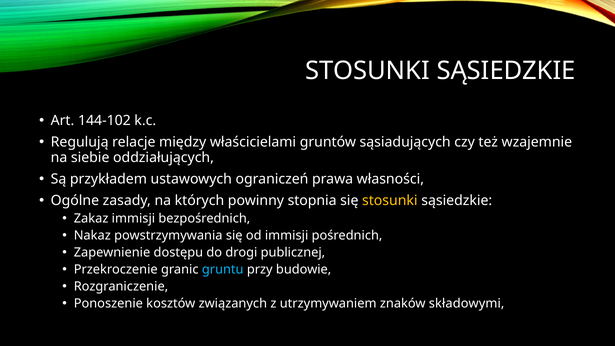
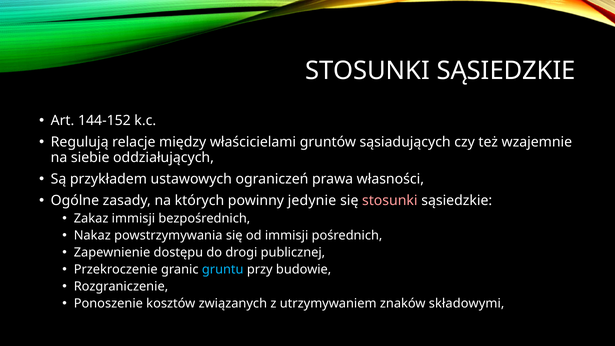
144-102: 144-102 -> 144-152
stopnia: stopnia -> jedynie
stosunki at (390, 201) colour: yellow -> pink
